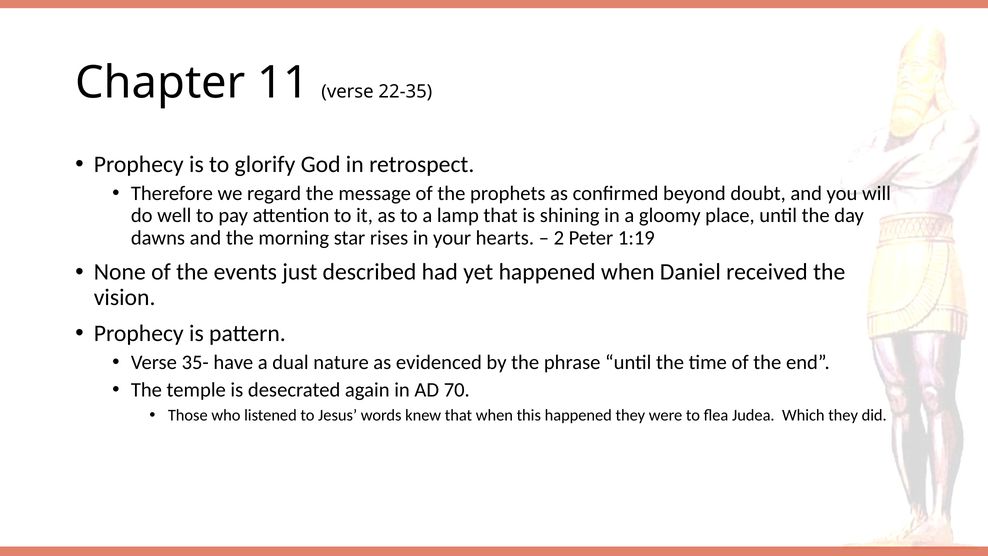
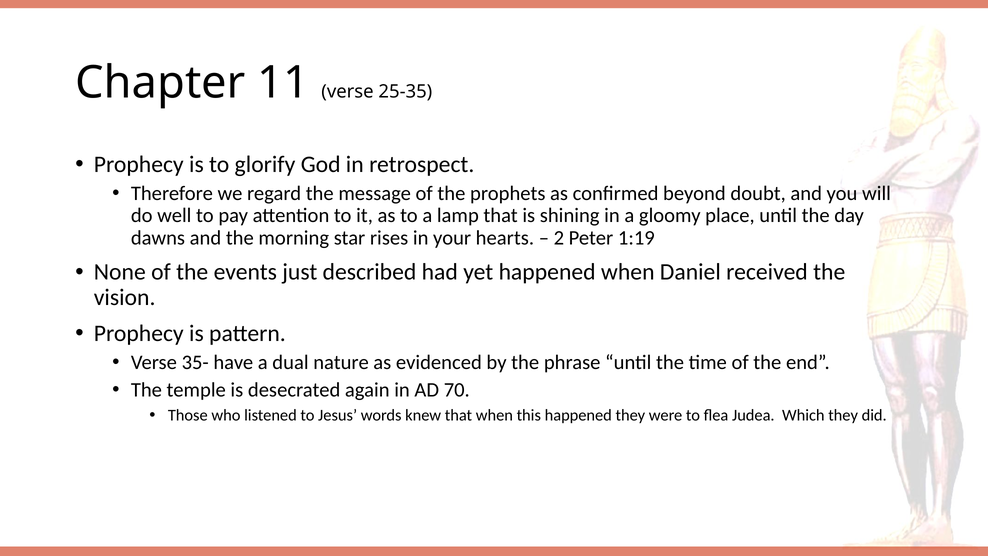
22-35: 22-35 -> 25-35
